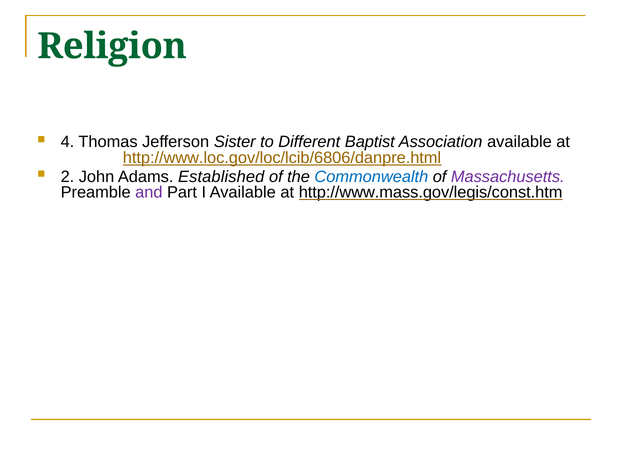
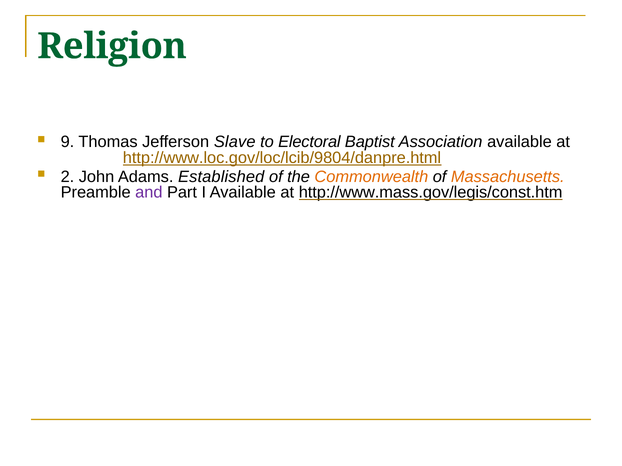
4: 4 -> 9
Sister: Sister -> Slave
Different: Different -> Electoral
http://www.loc.gov/loc/lcib/6806/danpre.html: http://www.loc.gov/loc/lcib/6806/danpre.html -> http://www.loc.gov/loc/lcib/9804/danpre.html
Commonwealth colour: blue -> orange
Massachusetts colour: purple -> orange
